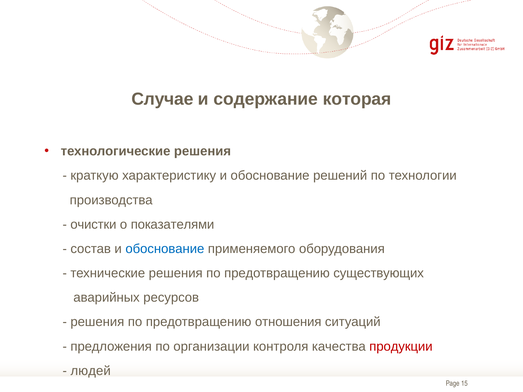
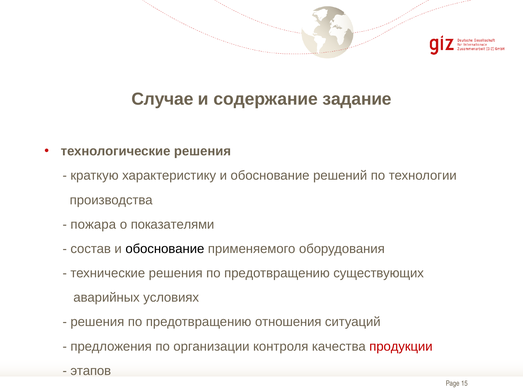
которая: которая -> задание
очистки: очистки -> пожара
обоснование at (165, 249) colour: blue -> black
ресурсов: ресурсов -> условиях
людей: людей -> этапов
